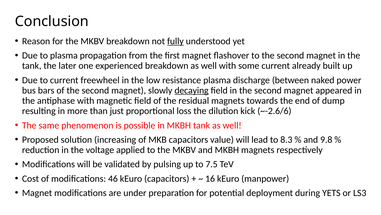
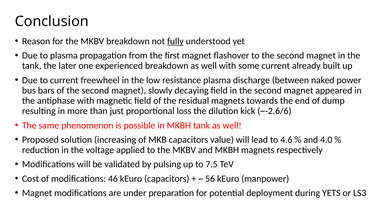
decaying underline: present -> none
8.3: 8.3 -> 4.6
9.8: 9.8 -> 4.0
16: 16 -> 56
